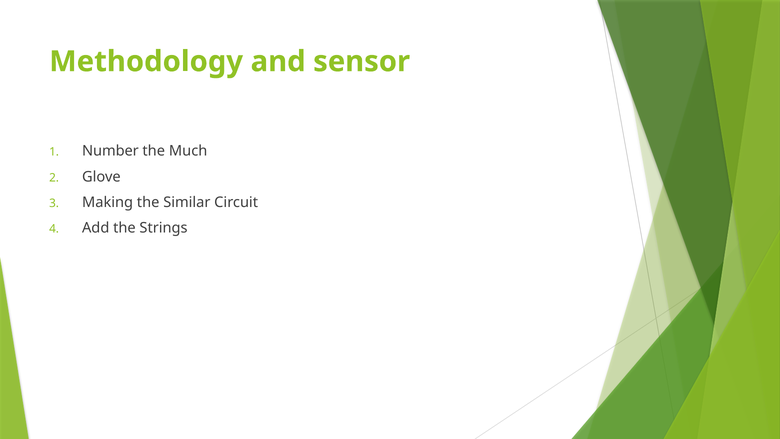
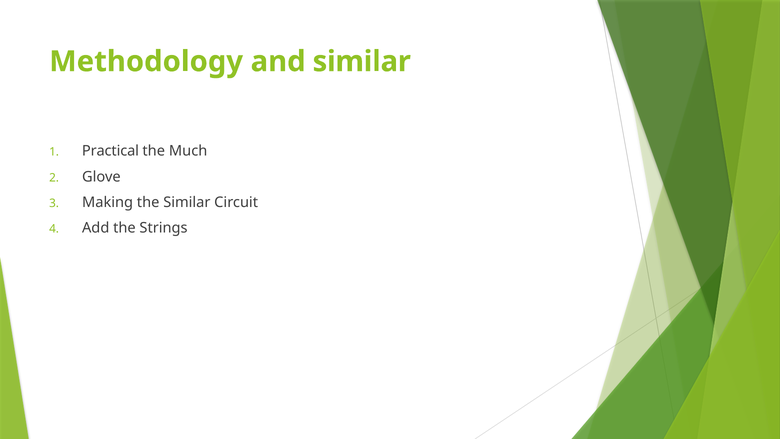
and sensor: sensor -> similar
Number: Number -> Practical
